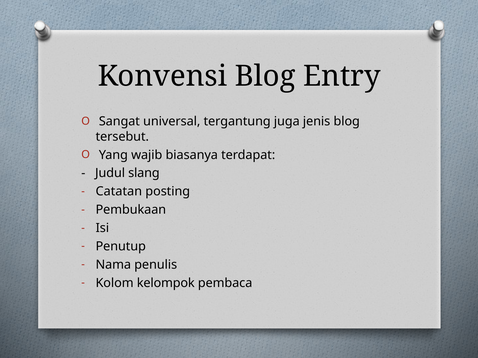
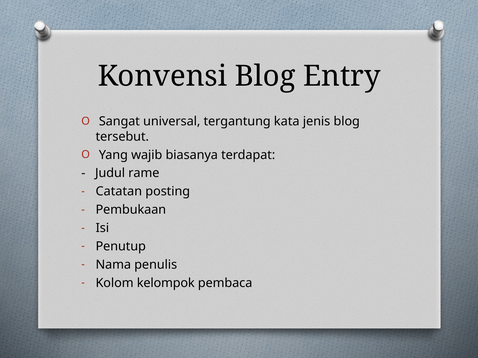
juga: juga -> kata
slang: slang -> rame
